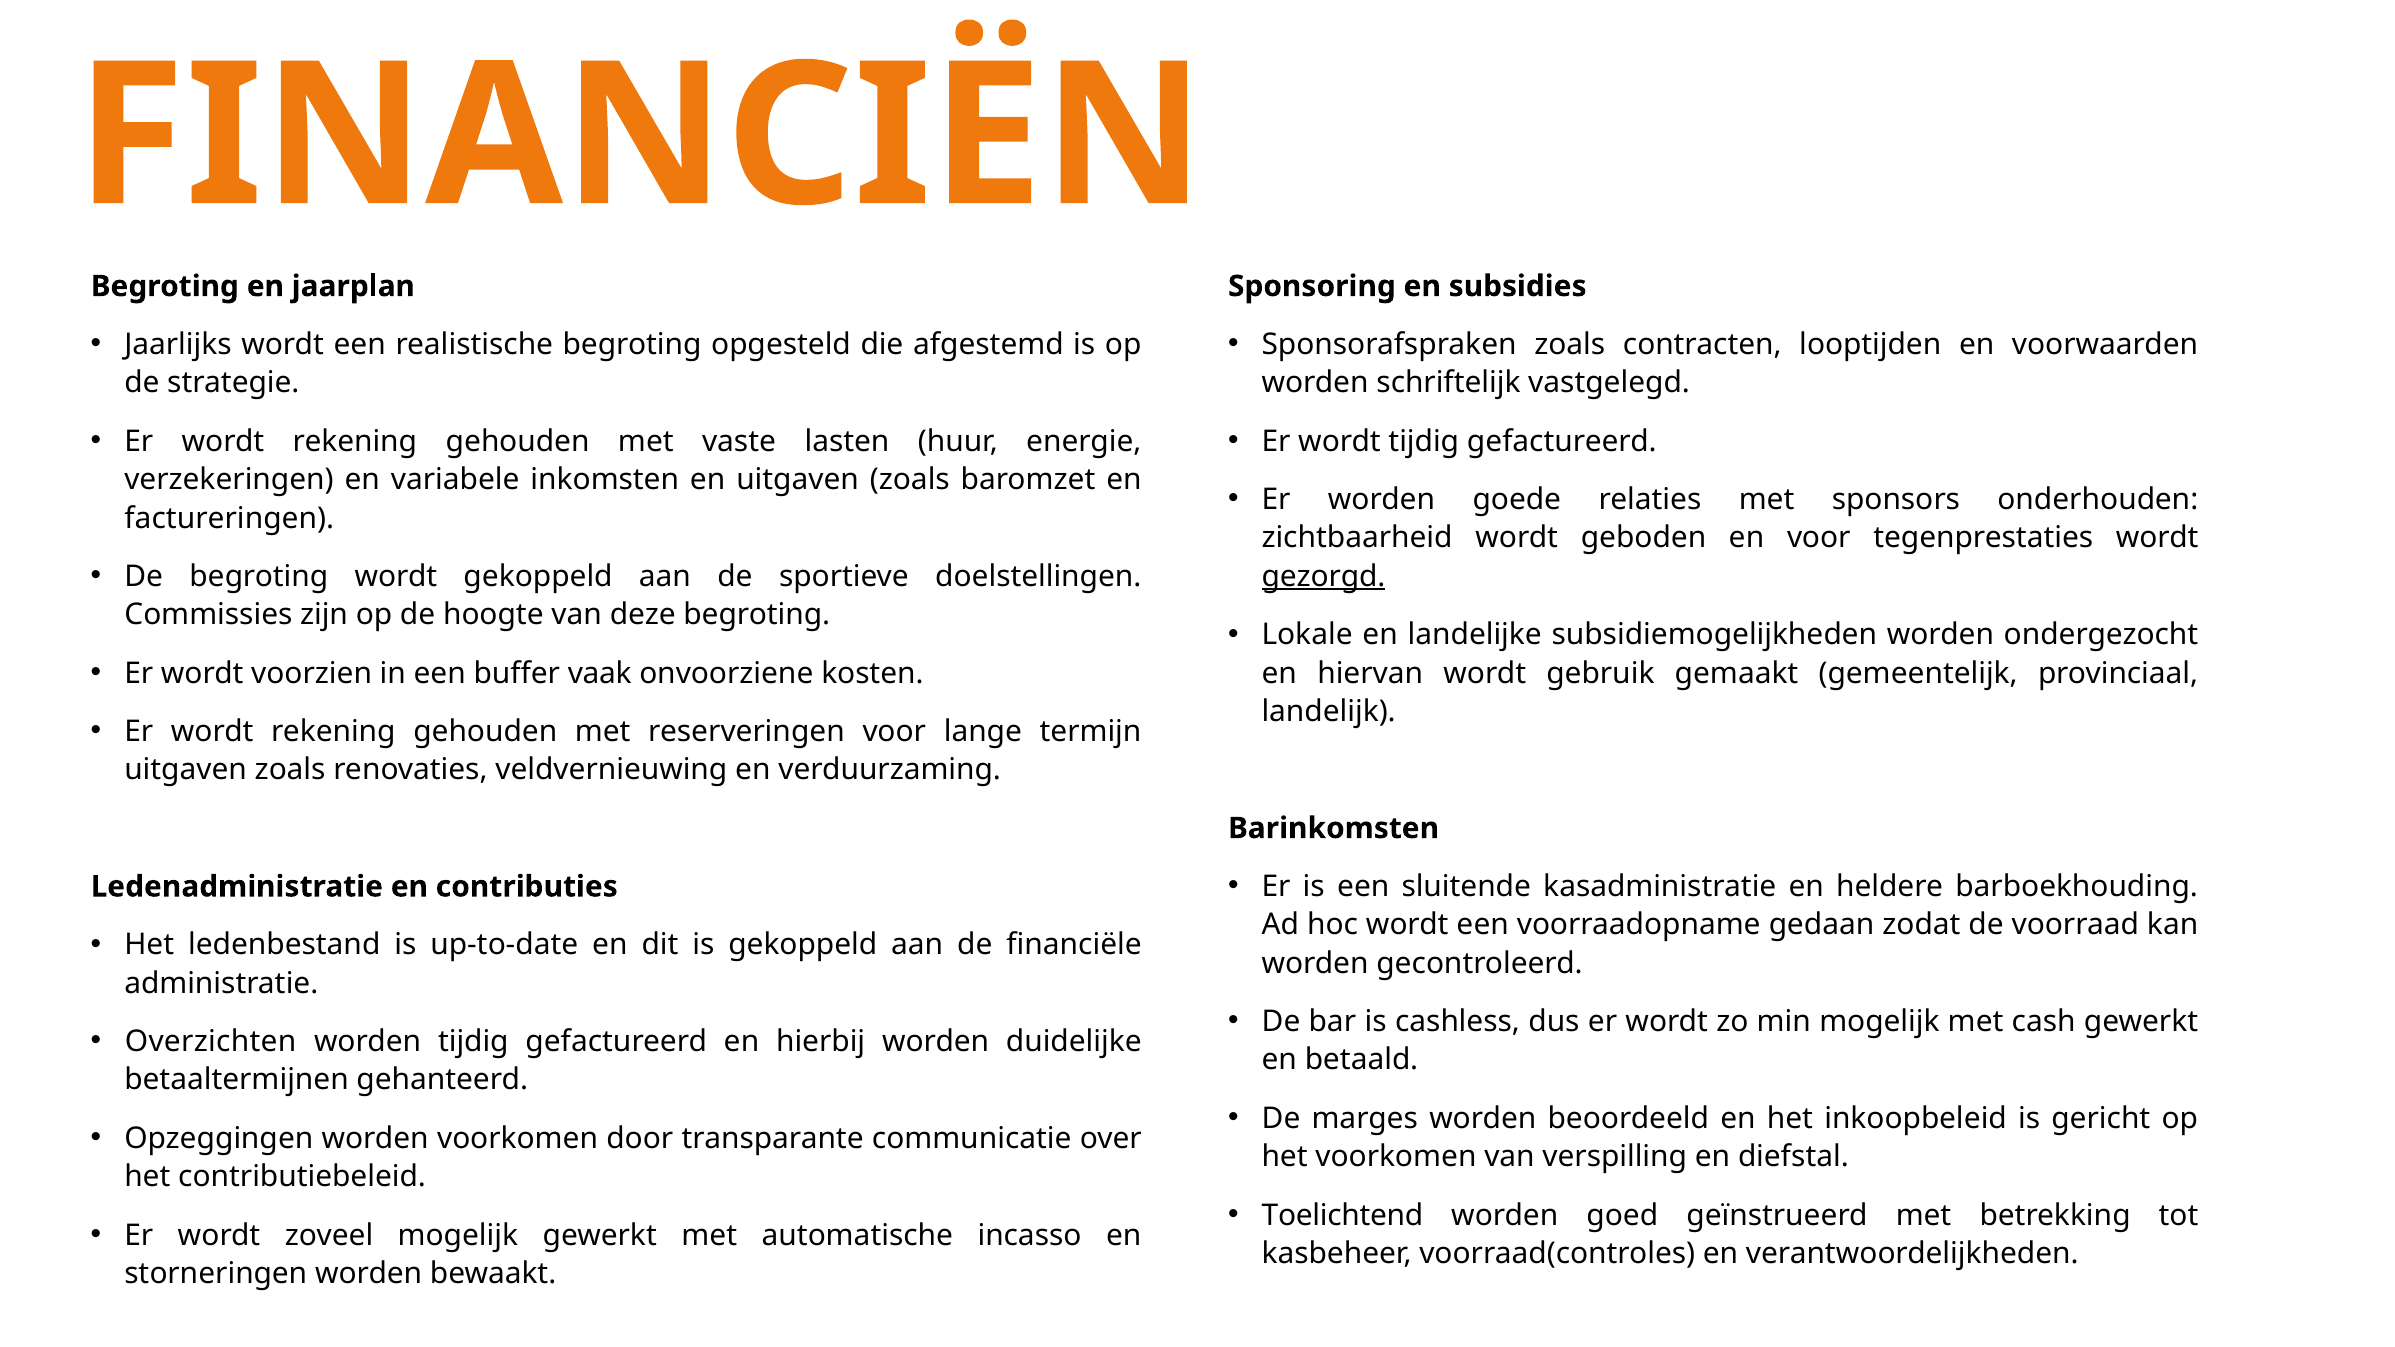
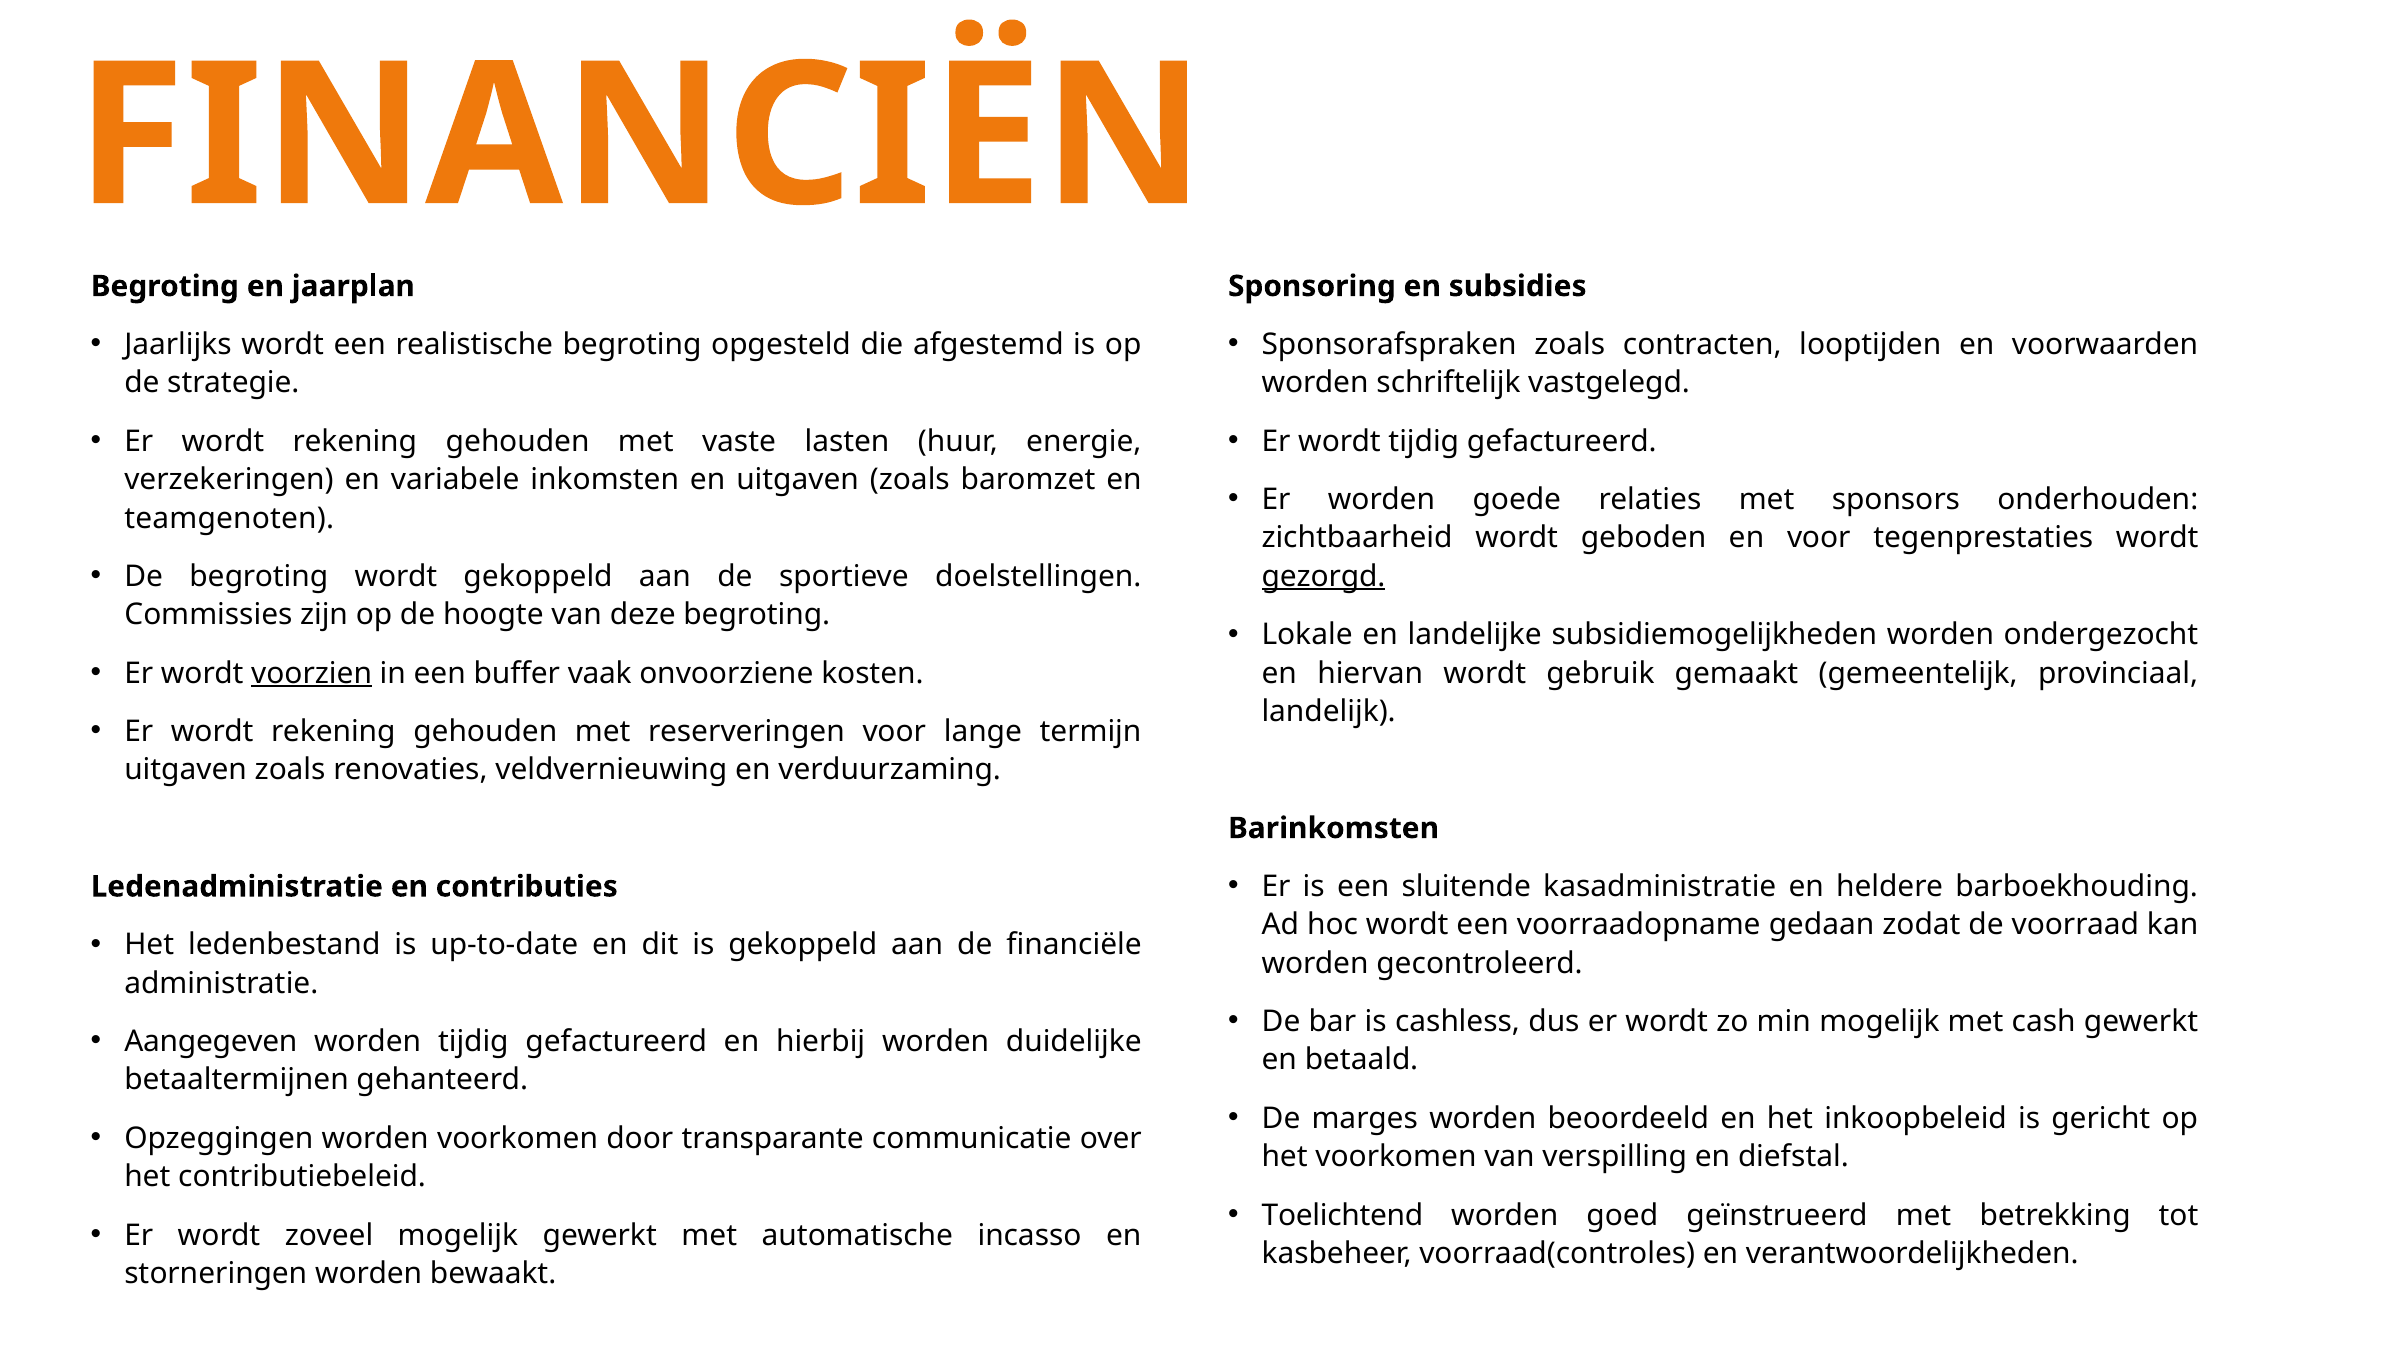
factureringen: factureringen -> teamgenoten
voorzien underline: none -> present
Overzichten: Overzichten -> Aangegeven
